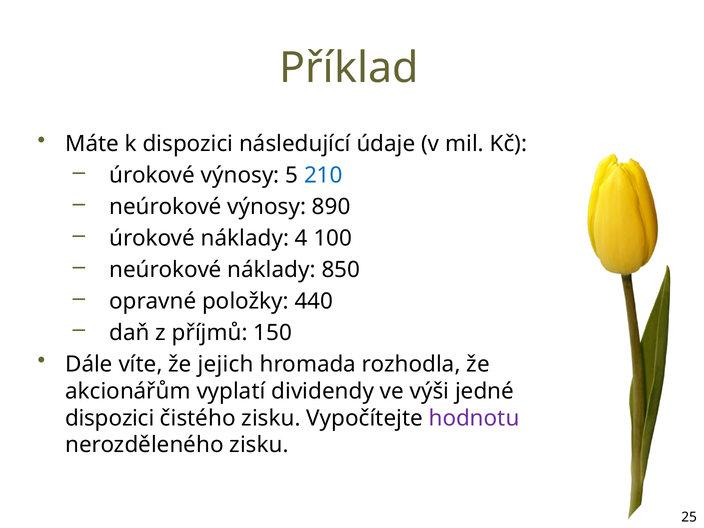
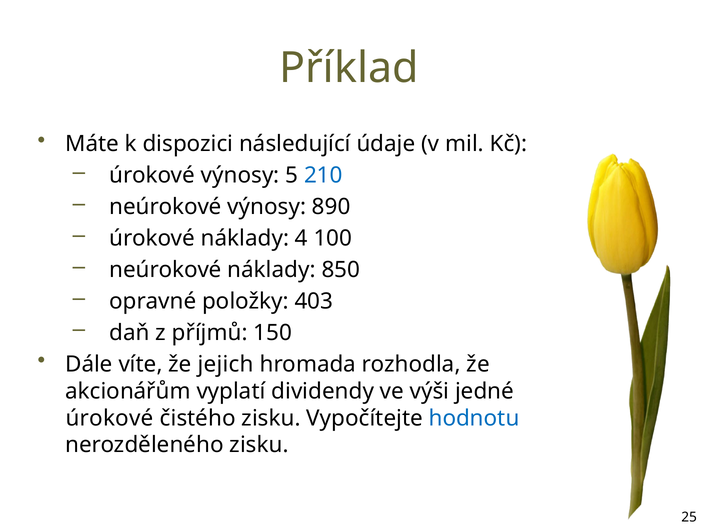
440: 440 -> 403
dispozici at (110, 418): dispozici -> úrokové
hodnotu colour: purple -> blue
